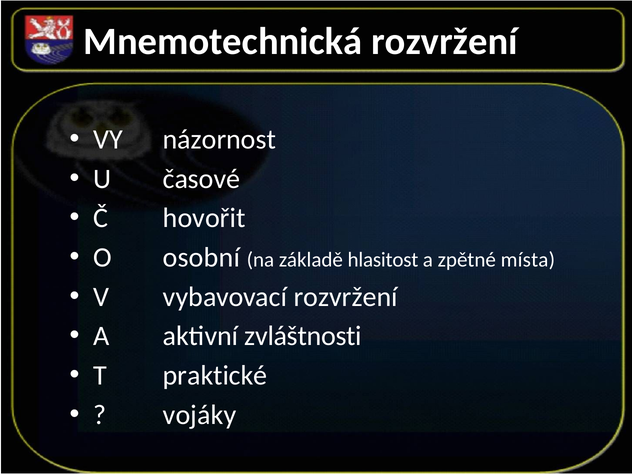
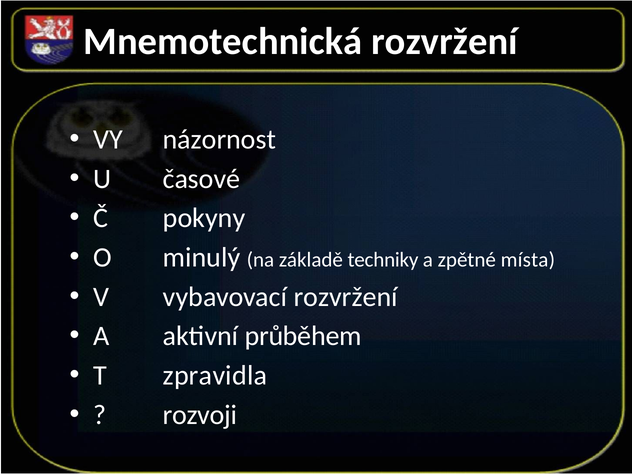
hovořit: hovořit -> pokyny
osobní: osobní -> minulý
hlasitost: hlasitost -> techniky
zvláštnosti: zvláštnosti -> průběhem
praktické: praktické -> zpravidla
vojáky: vojáky -> rozvoji
